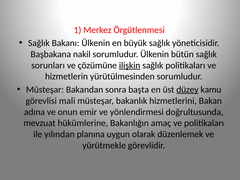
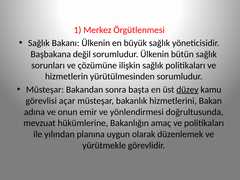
nakil: nakil -> değil
ilişkin underline: present -> none
mali: mali -> açar
